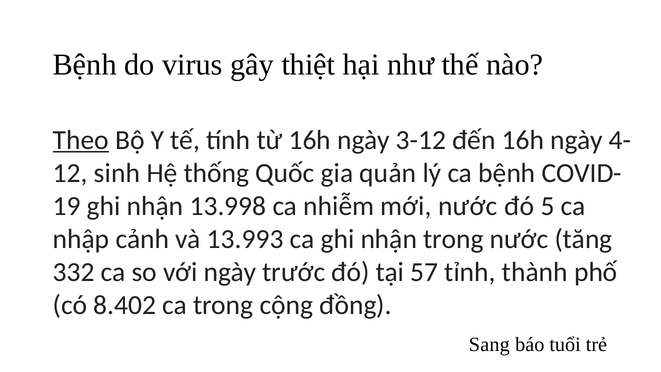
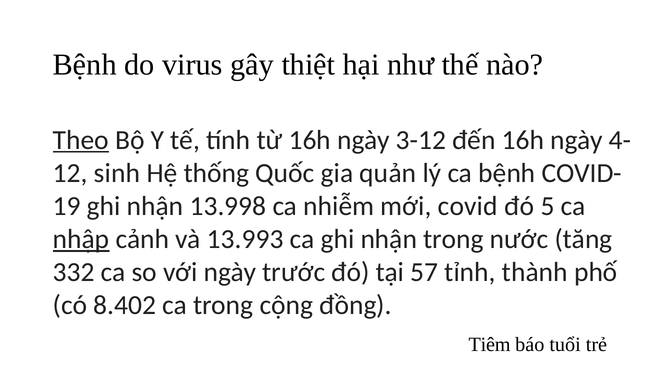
mới nước: nước -> covid
nhập underline: none -> present
Sang: Sang -> Tiêm
